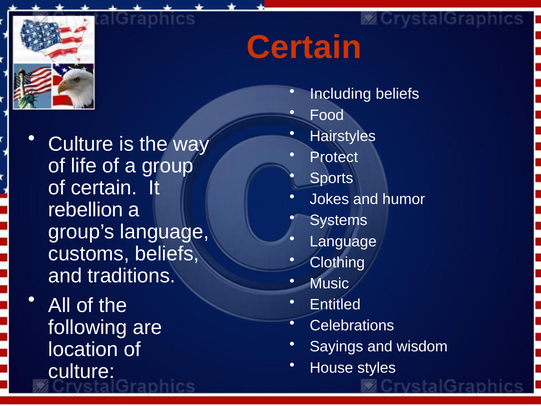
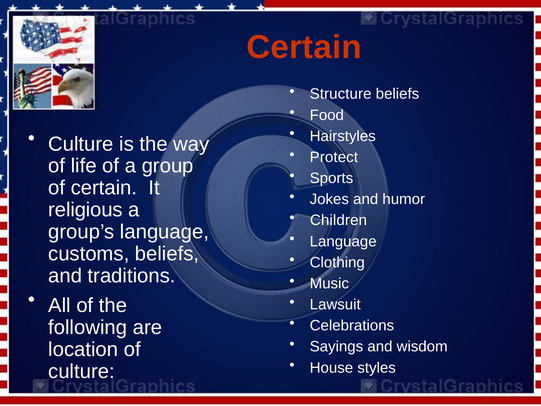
Including: Including -> Structure
rebellion: rebellion -> religious
Systems: Systems -> Children
Entitled: Entitled -> Lawsuit
